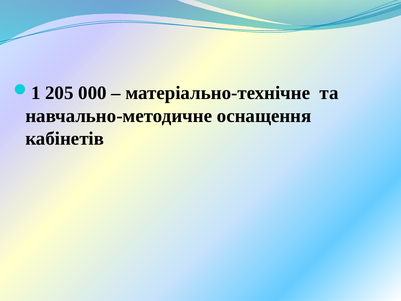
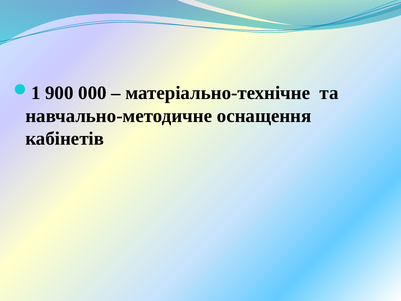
205: 205 -> 900
